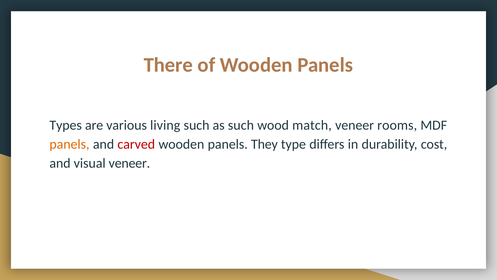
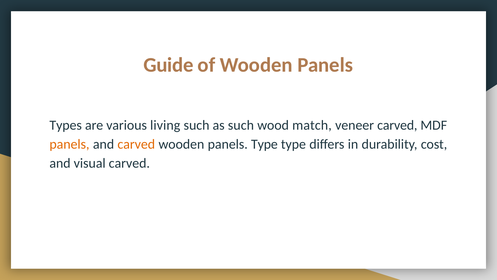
There: There -> Guide
veneer rooms: rooms -> carved
carved at (136, 144) colour: red -> orange
panels They: They -> Type
visual veneer: veneer -> carved
